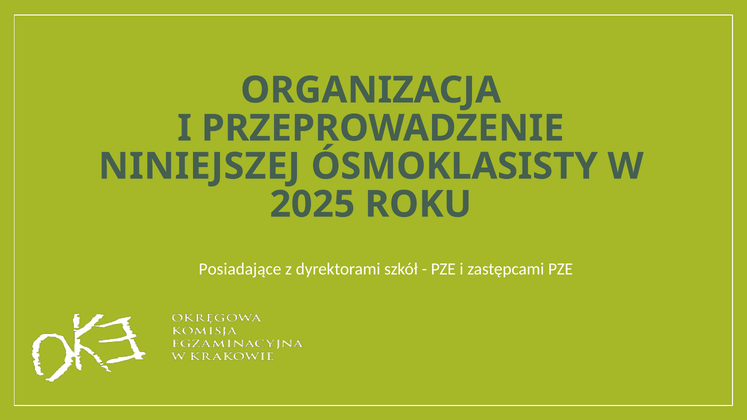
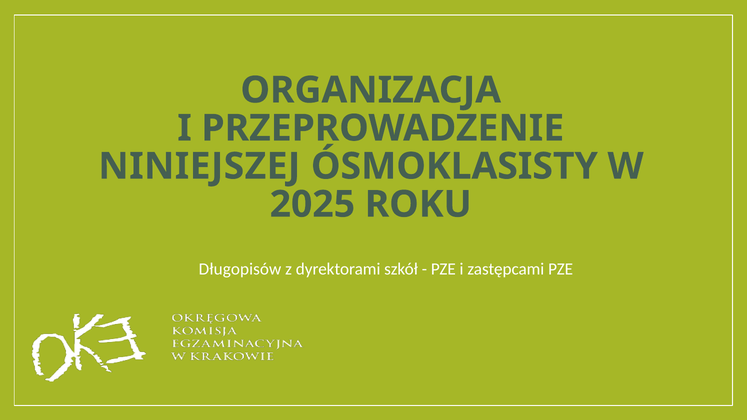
Posiadające: Posiadające -> Długopisów
